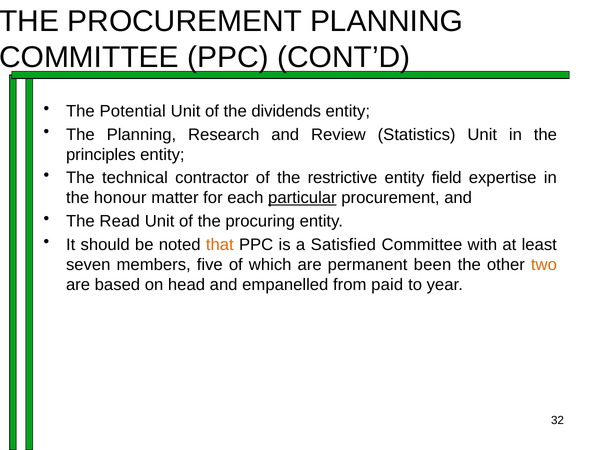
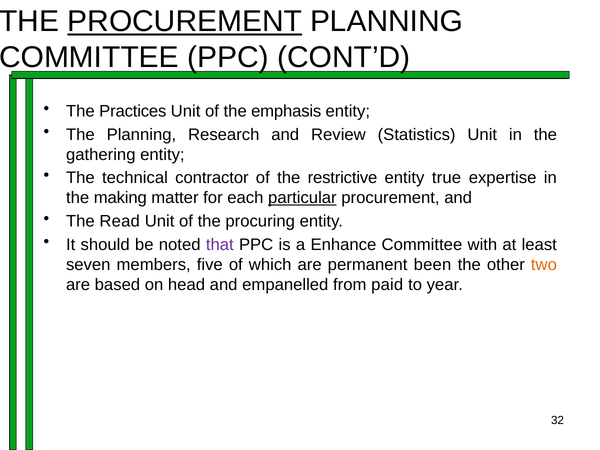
PROCUREMENT at (185, 22) underline: none -> present
Potential: Potential -> Practices
dividends: dividends -> emphasis
principles: principles -> gathering
field: field -> true
honour: honour -> making
that colour: orange -> purple
Satisfied: Satisfied -> Enhance
